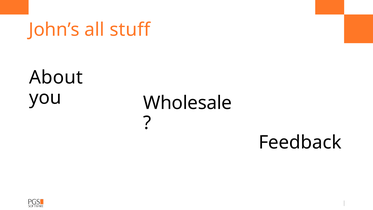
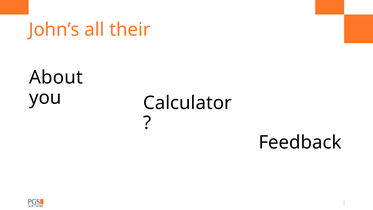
stuff: stuff -> their
Wholesale: Wholesale -> Calculator
